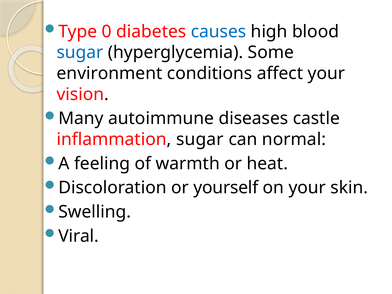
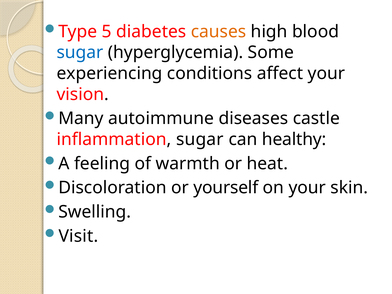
0: 0 -> 5
causes colour: blue -> orange
environment: environment -> experiencing
normal: normal -> healthy
Viral: Viral -> Visit
